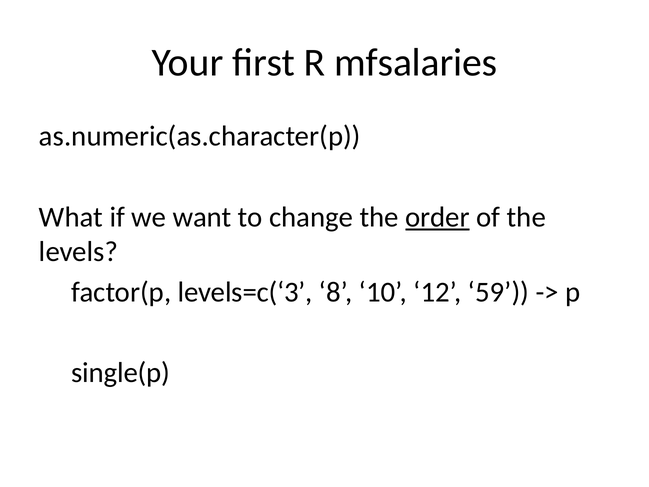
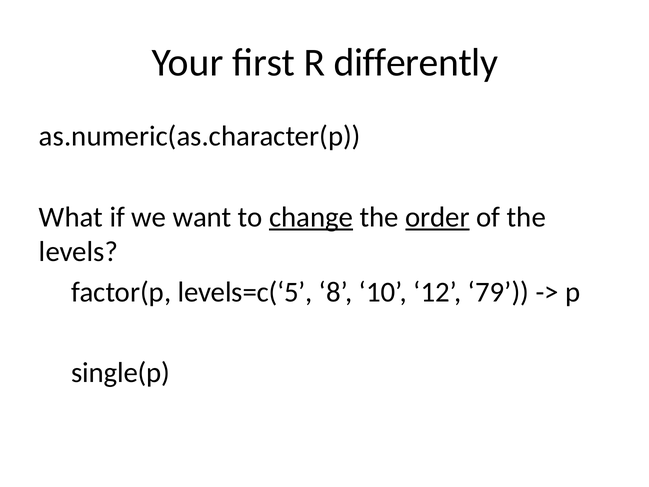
mfsalaries: mfsalaries -> differently
change underline: none -> present
levels=c(‘3: levels=c(‘3 -> levels=c(‘5
59: 59 -> 79
